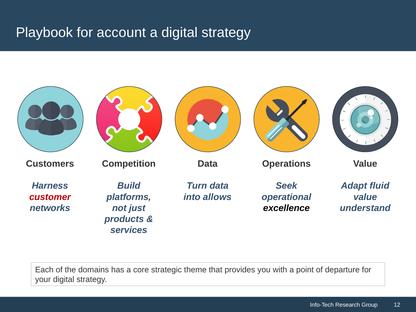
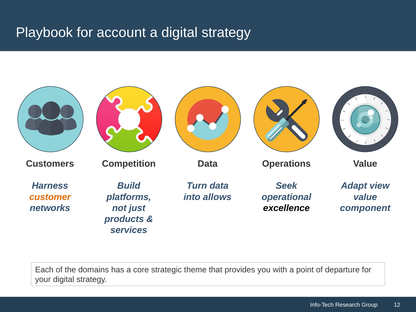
fluid: fluid -> view
customer colour: red -> orange
understand: understand -> component
